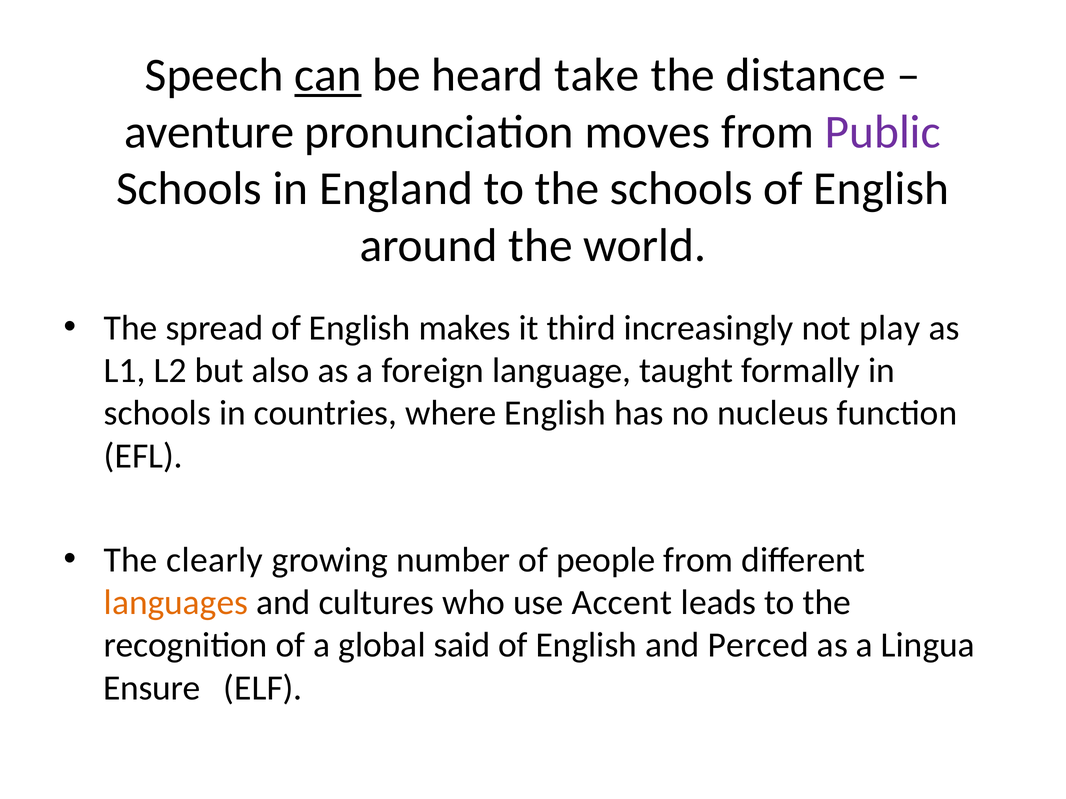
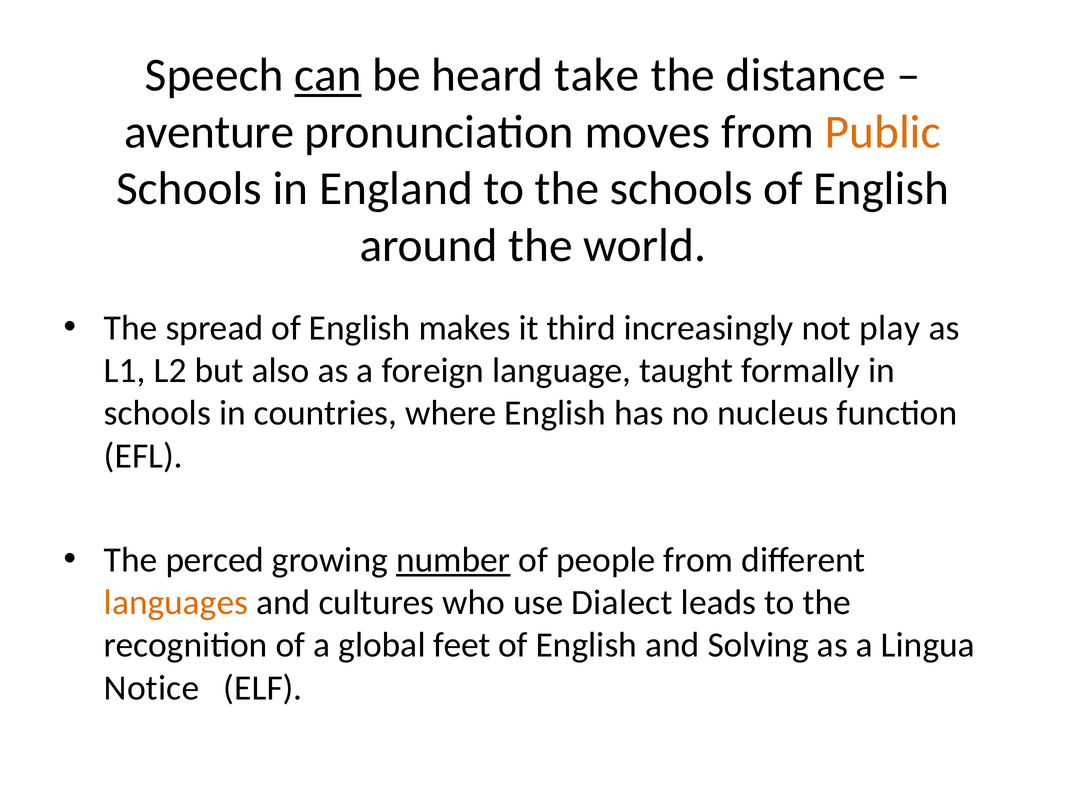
Public colour: purple -> orange
clearly: clearly -> perced
number underline: none -> present
Accent: Accent -> Dialect
said: said -> feet
Perced: Perced -> Solving
Ensure: Ensure -> Notice
